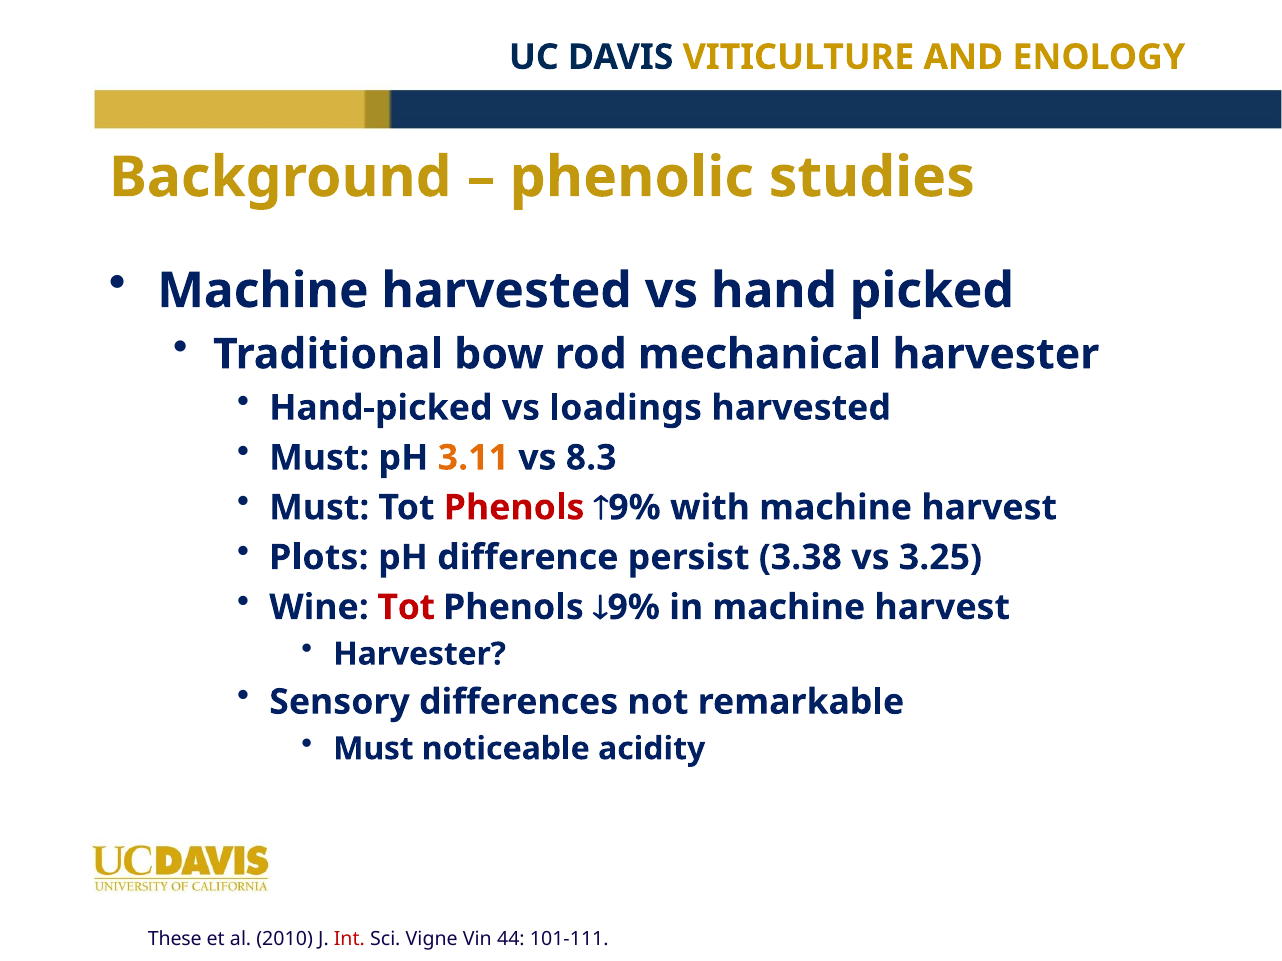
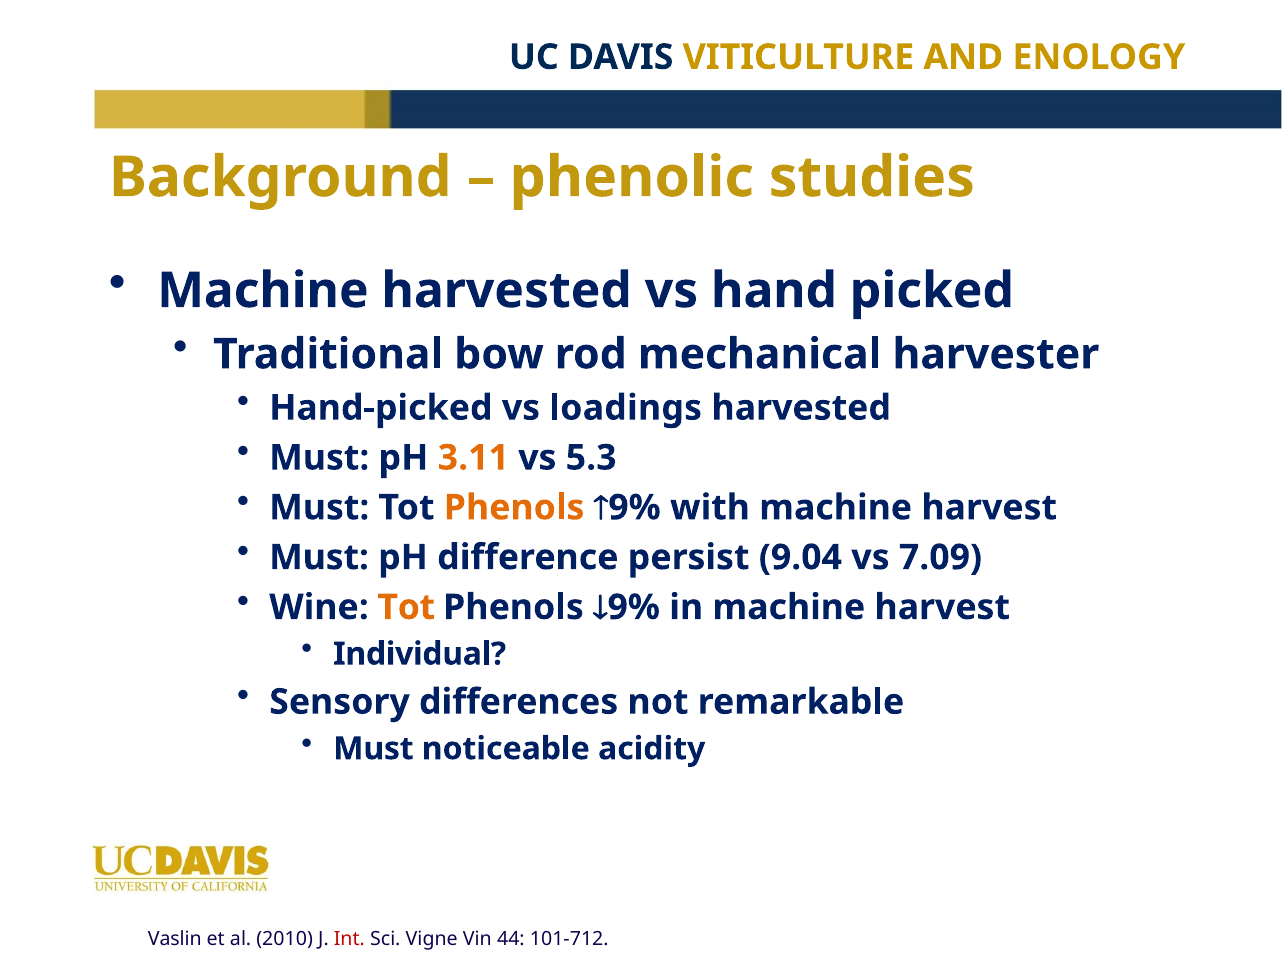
8.3: 8.3 -> 5.3
Phenols at (514, 508) colour: red -> orange
Plots at (319, 558): Plots -> Must
3.38: 3.38 -> 9.04
3.25: 3.25 -> 7.09
Tot at (406, 608) colour: red -> orange
Harvester at (420, 654): Harvester -> Individual
These: These -> Vaslin
101-111: 101-111 -> 101-712
